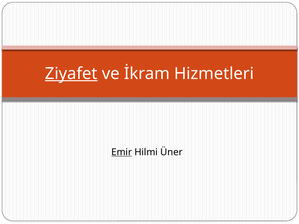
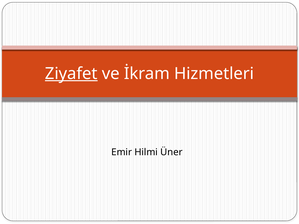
Emir underline: present -> none
